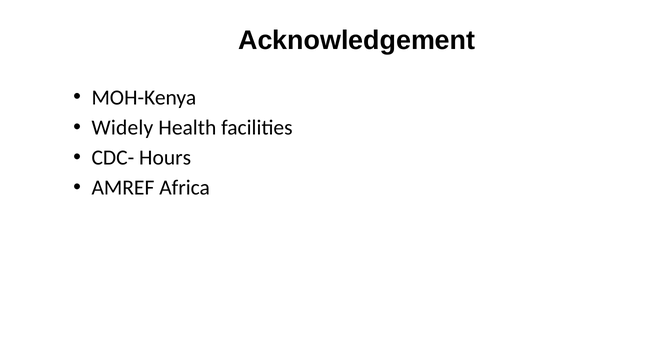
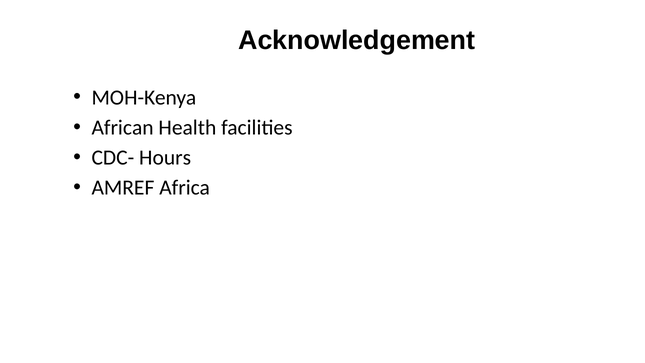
Widely: Widely -> African
